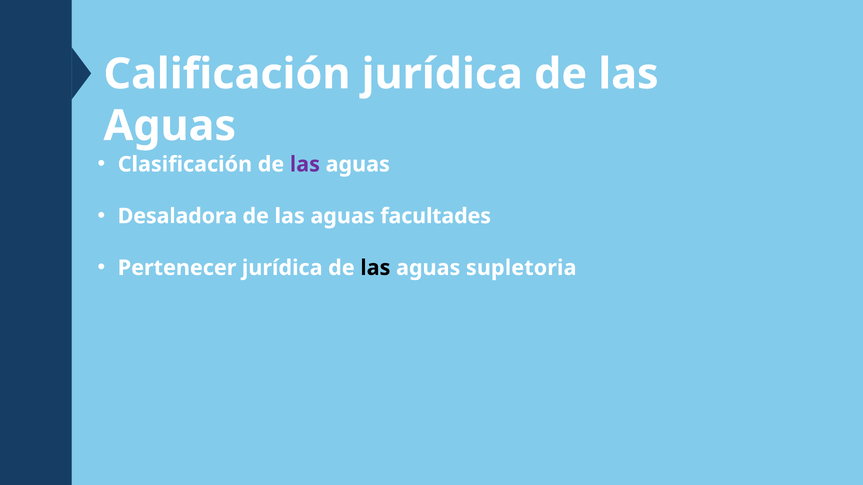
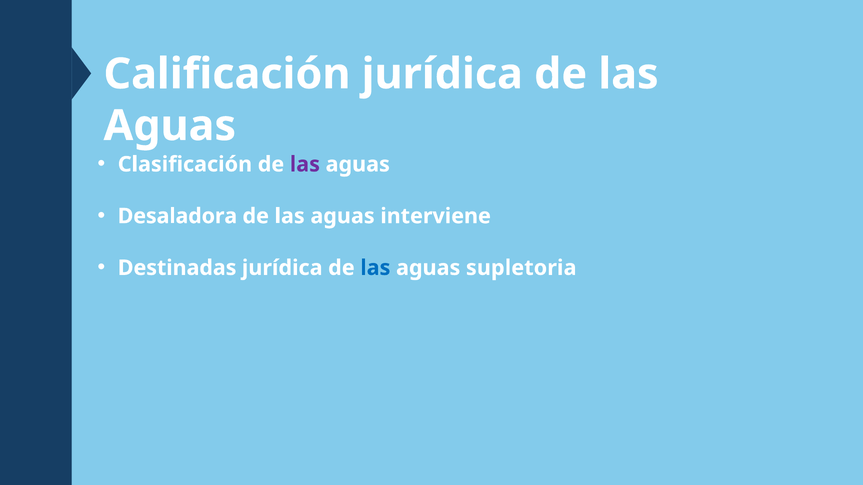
facultades: facultades -> interviene
Pertenecer: Pertenecer -> Destinadas
las at (375, 268) colour: black -> blue
